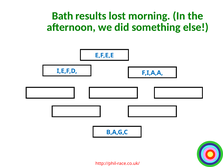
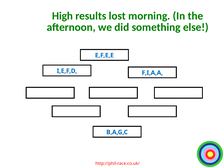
Bath: Bath -> High
